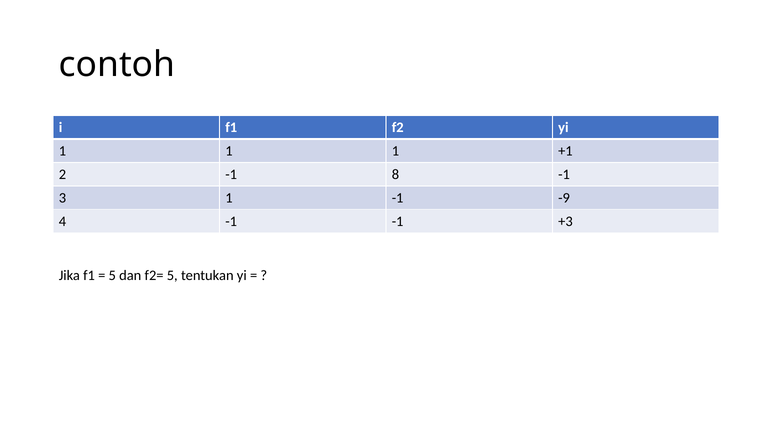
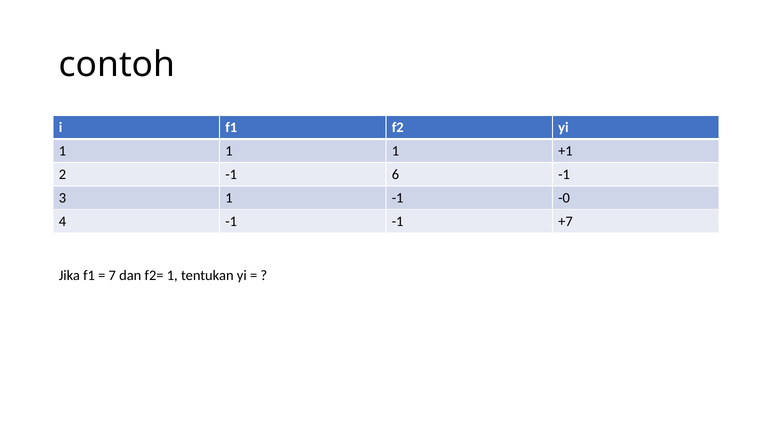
8: 8 -> 6
-9: -9 -> -0
+3: +3 -> +7
5 at (112, 276): 5 -> 7
f2= 5: 5 -> 1
